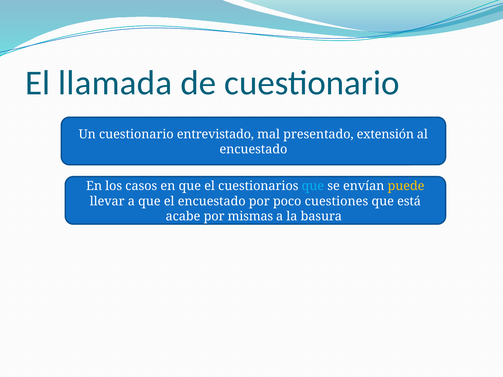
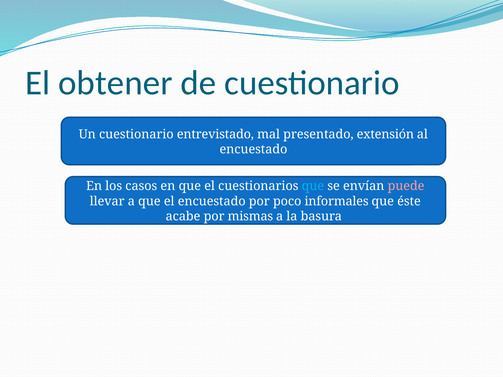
llamada: llamada -> obtener
puede colour: yellow -> pink
cuestiones: cuestiones -> informales
está: está -> éste
